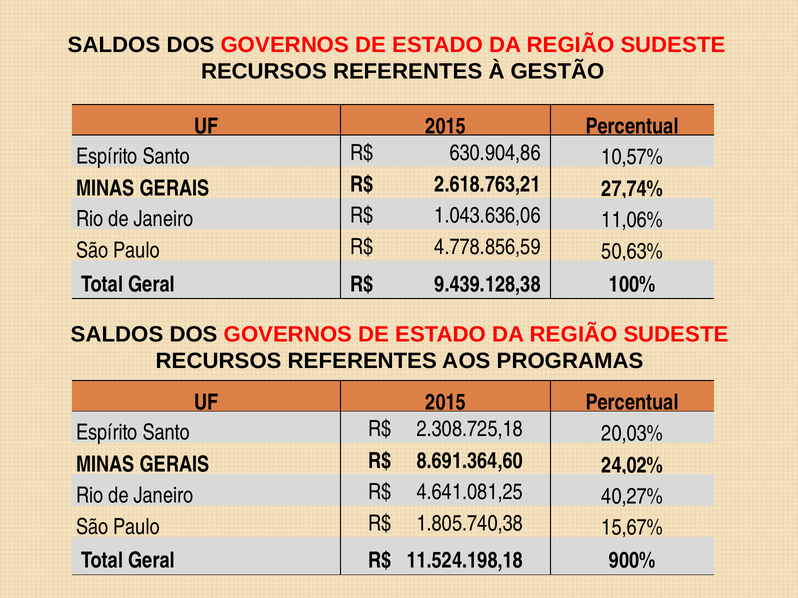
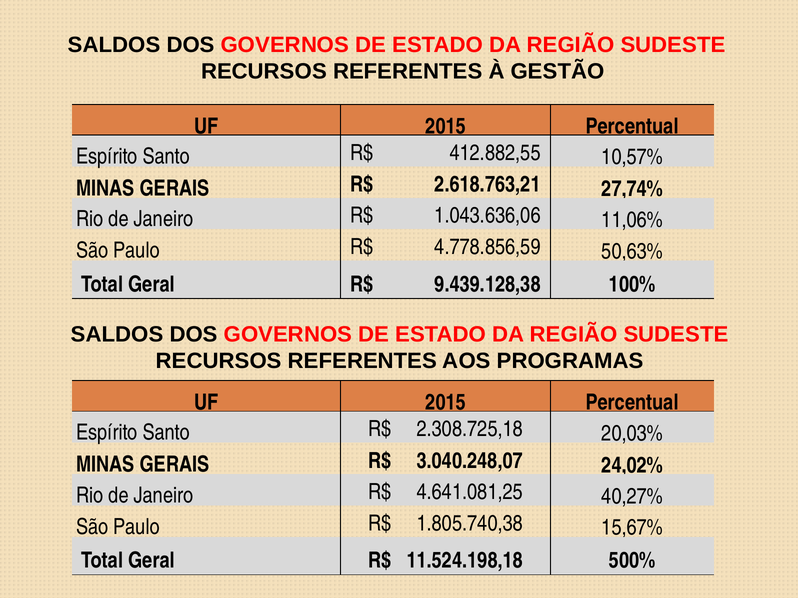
630.904,86: 630.904,86 -> 412.882,55
8.691.364,60: 8.691.364,60 -> 3.040.248,07
900%: 900% -> 500%
